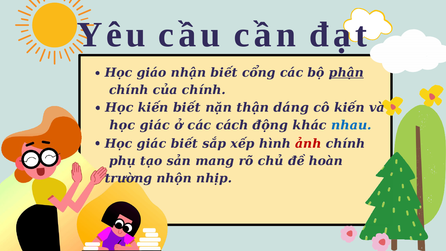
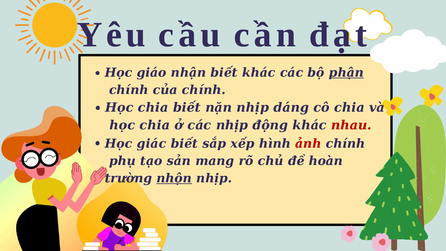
biết cổng: cổng -> khác
kiến at (153, 107): kiến -> chia
nặn thận: thận -> nhịp
cô kiến: kiến -> chia
giác at (155, 125): giác -> chia
các cách: cách -> nhịp
nhau colour: blue -> red
nhộn underline: none -> present
